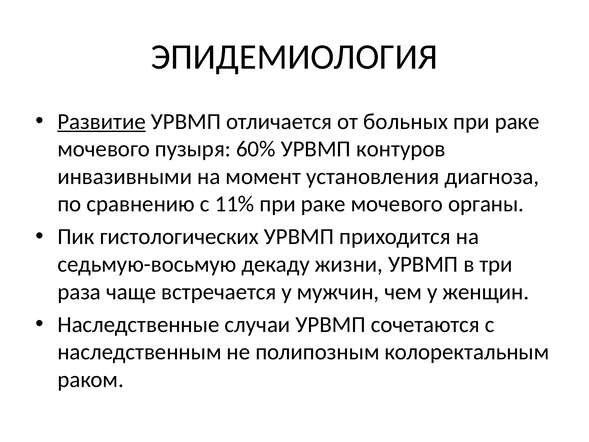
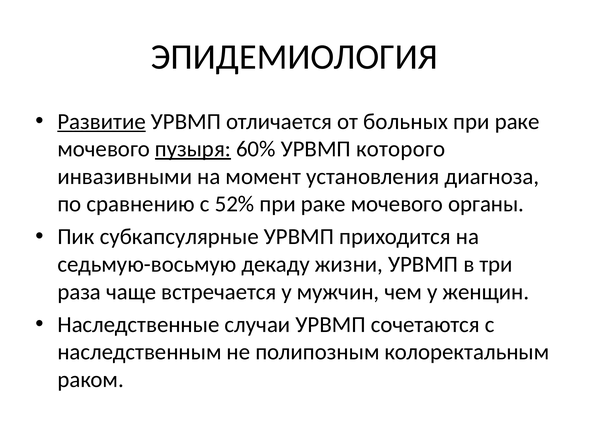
пузыря underline: none -> present
контуров: контуров -> которого
11%: 11% -> 52%
гистологических: гистологических -> субкапсулярные
